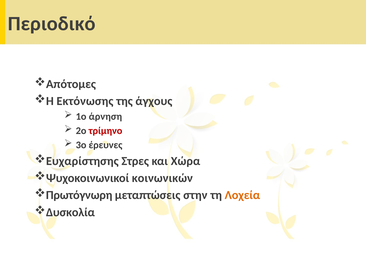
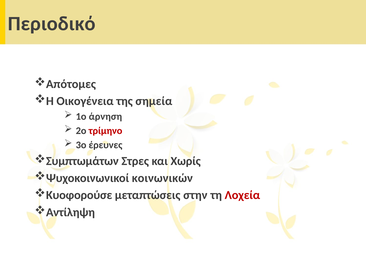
Εκτόνωσης: Εκτόνωσης -> Οικογένεια
άγχους: άγχους -> σημεία
Ευχαρίστησης: Ευχαρίστησης -> Συμπτωμάτων
Χώρα: Χώρα -> Χωρίς
Πρωτόγνωρη: Πρωτόγνωρη -> Κυοφορούσε
Λοχεία colour: orange -> red
Δυσκολία: Δυσκολία -> Αντίληψη
